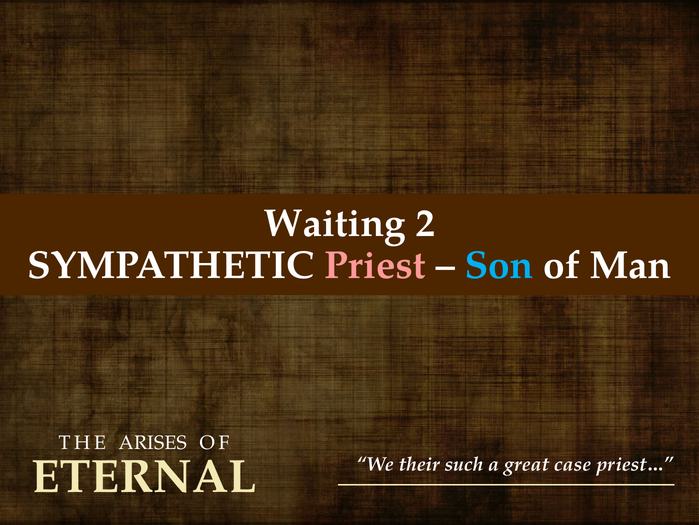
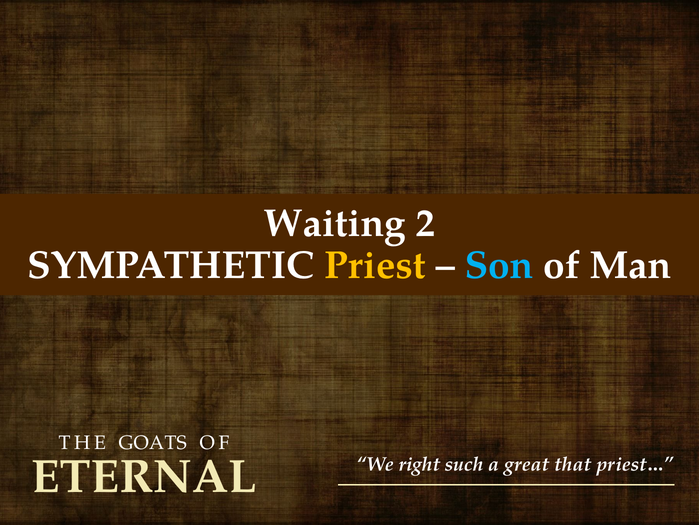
Priest colour: pink -> yellow
ARISES: ARISES -> GOATS
their: their -> right
case: case -> that
